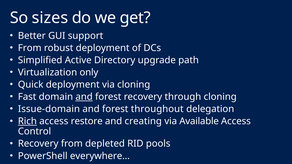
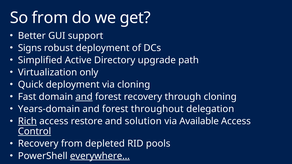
So sizes: sizes -> from
From at (30, 48): From -> Signs
Issue-domain: Issue-domain -> Years-domain
creating: creating -> solution
Control underline: none -> present
everywhere… underline: none -> present
